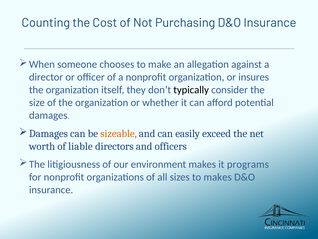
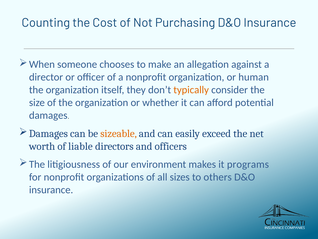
insures: insures -> human
typically colour: black -> orange
to makes: makes -> others
